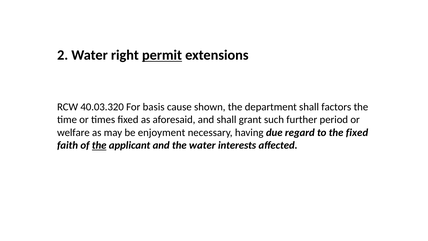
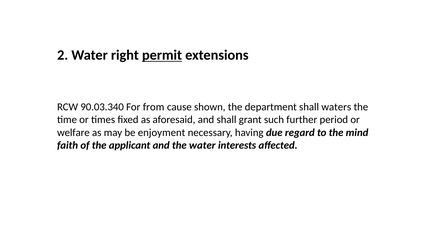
40.03.320: 40.03.320 -> 90.03.340
basis: basis -> from
factors: factors -> waters
the fixed: fixed -> mind
the at (99, 145) underline: present -> none
